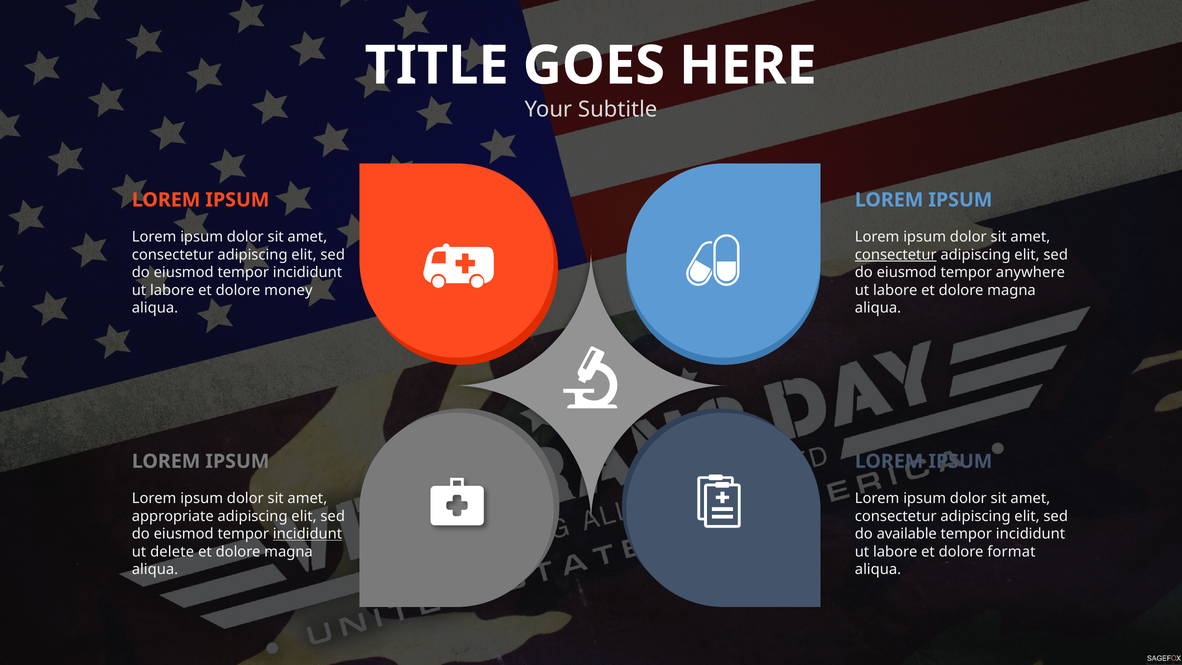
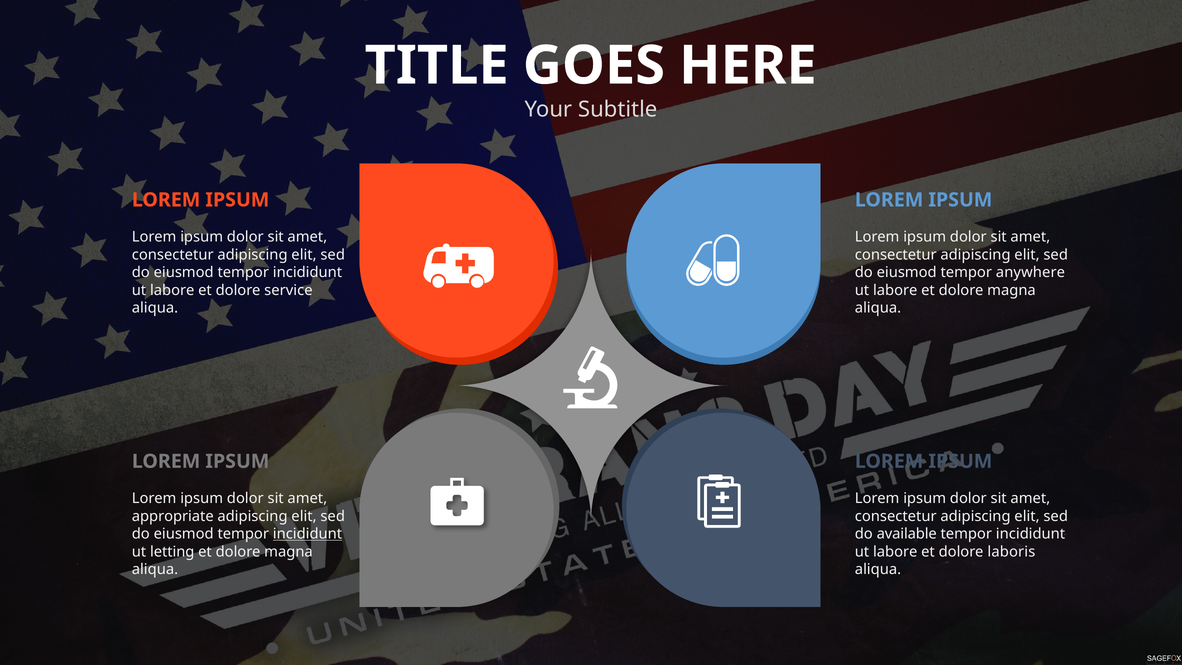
consectetur at (896, 255) underline: present -> none
money: money -> service
delete: delete -> letting
format: format -> laboris
